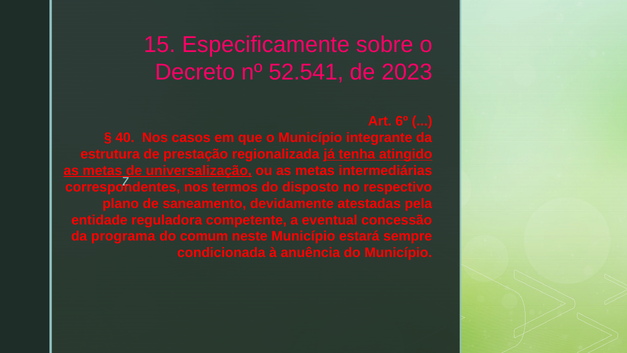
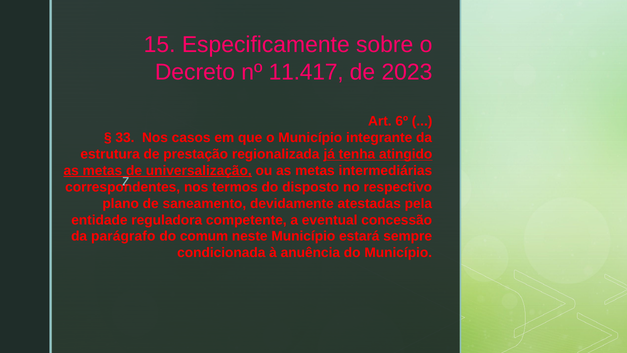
52.541: 52.541 -> 11.417
40: 40 -> 33
programa: programa -> parágrafo
